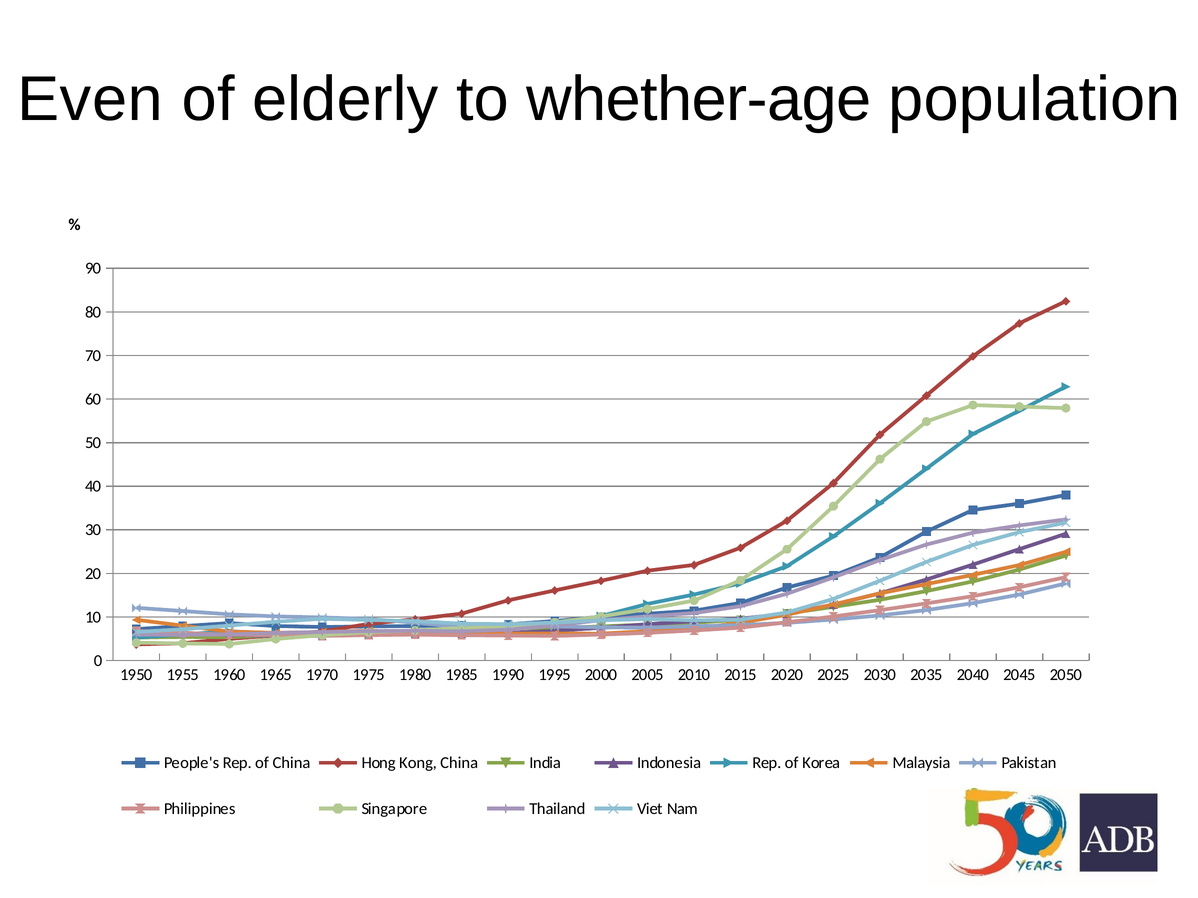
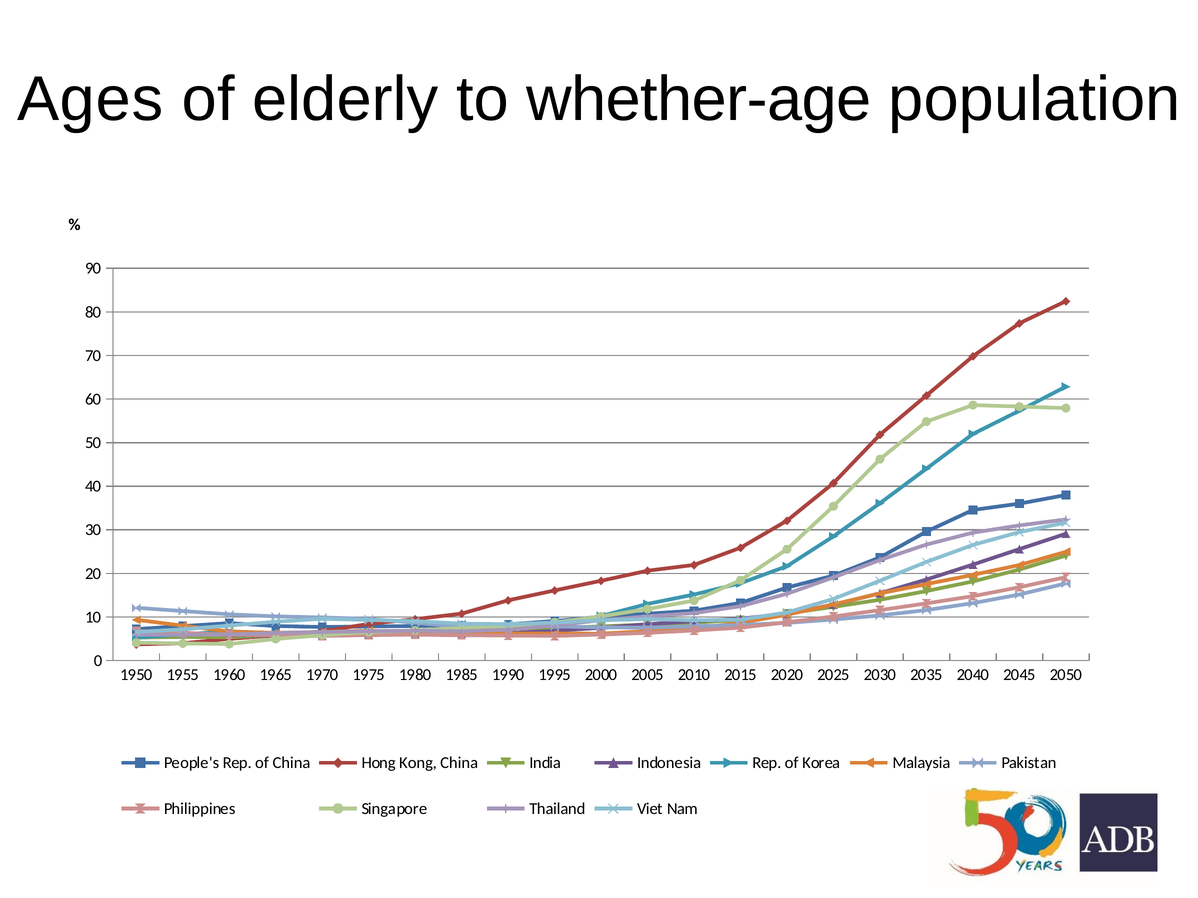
Even: Even -> Ages
